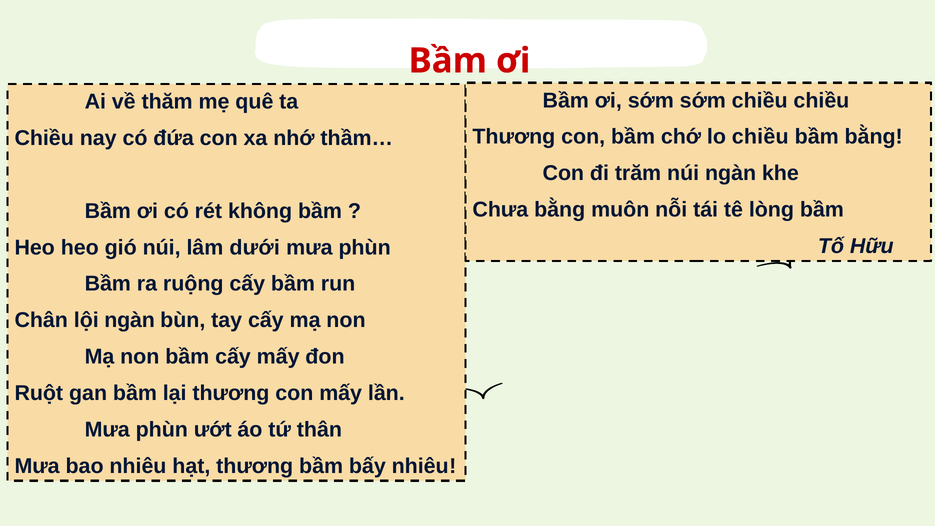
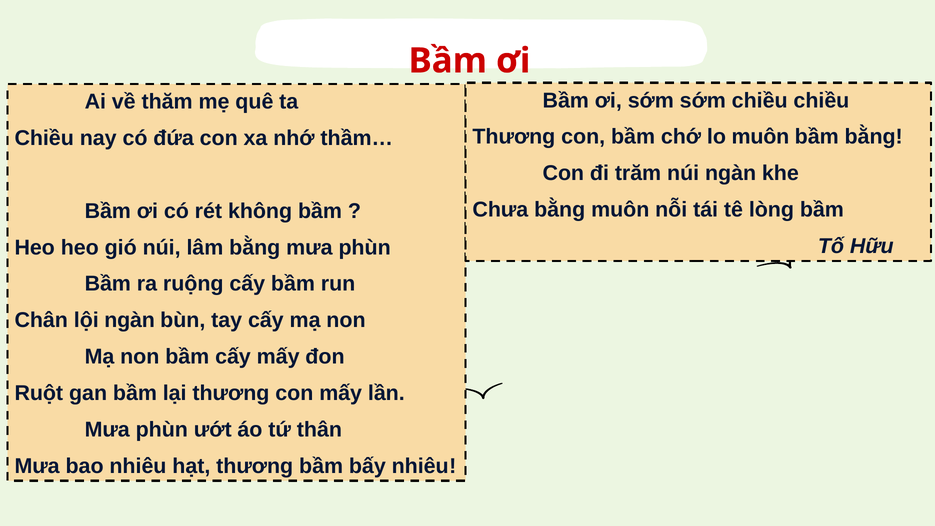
lo chiều: chiều -> muôn
lâm dưới: dưới -> bằng
